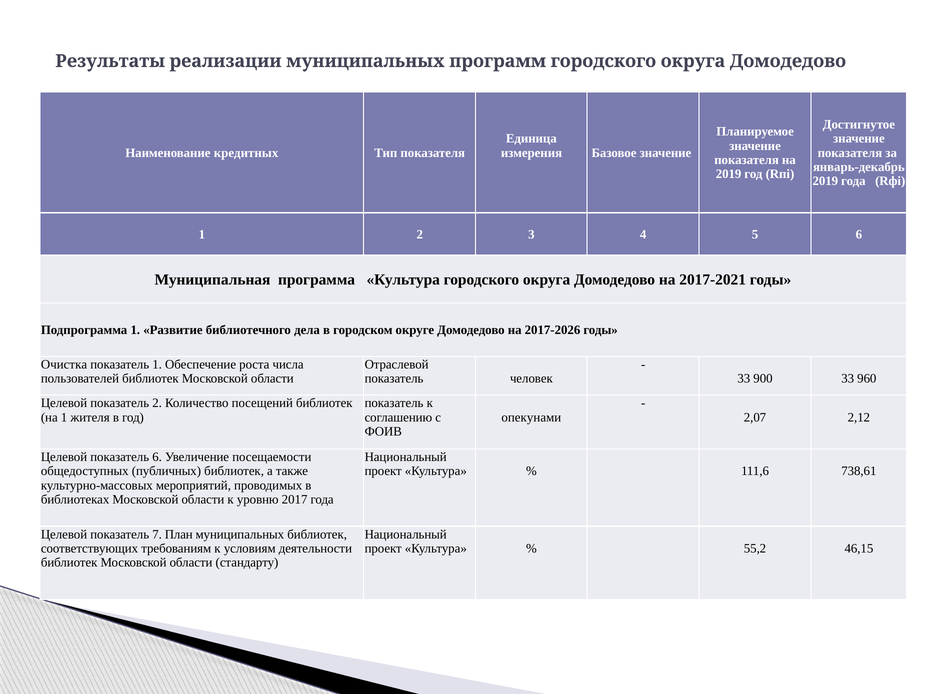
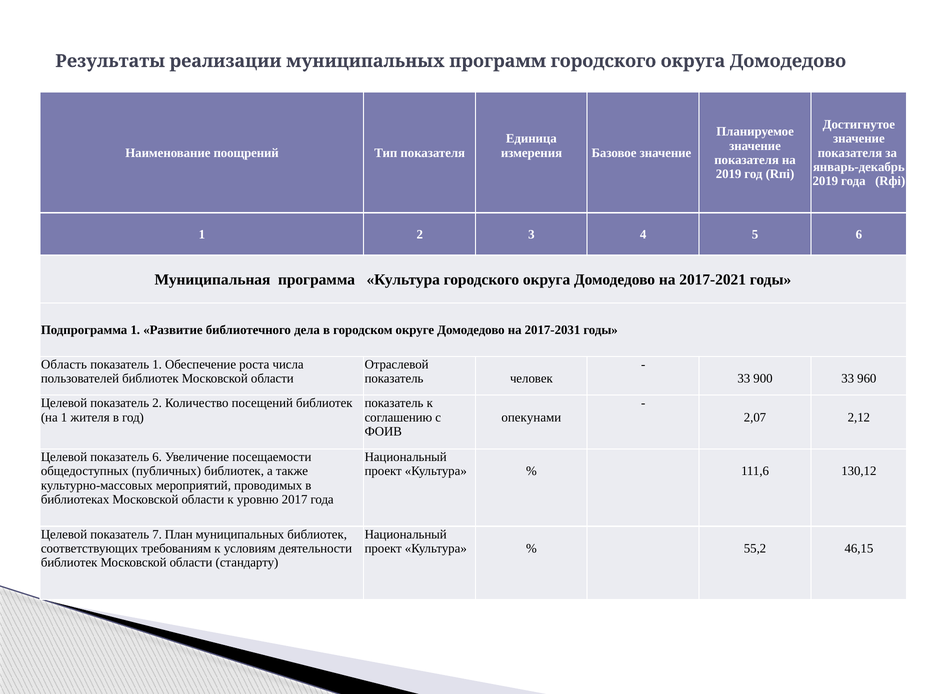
кредитных: кредитных -> поощрений
2017-2026: 2017-2026 -> 2017-2031
Очистка: Очистка -> Область
738,61: 738,61 -> 130,12
